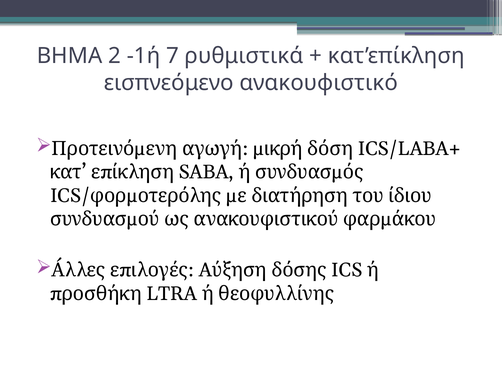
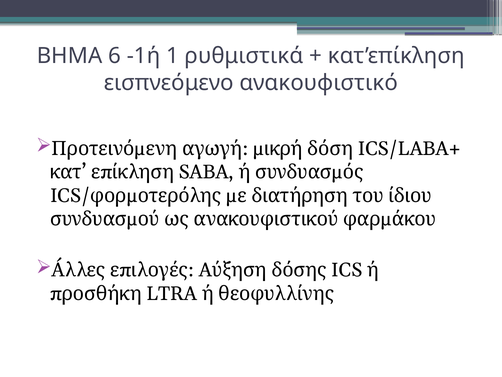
2: 2 -> 6
7: 7 -> 1
